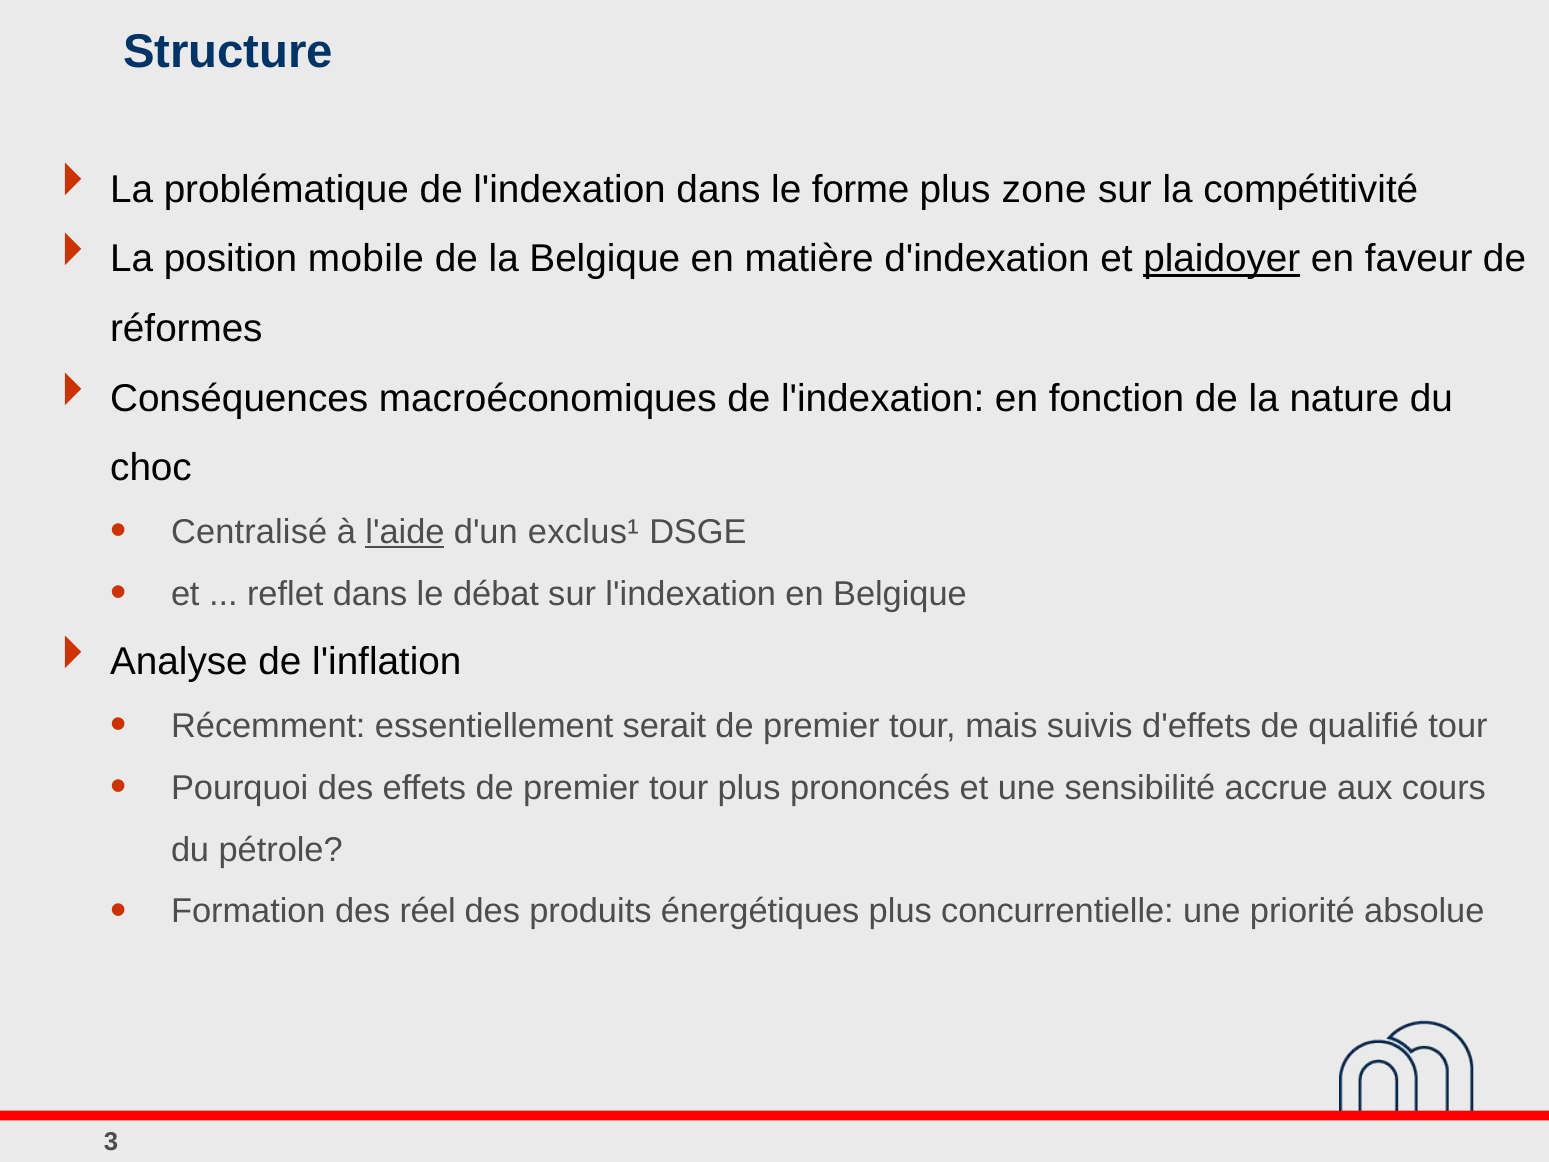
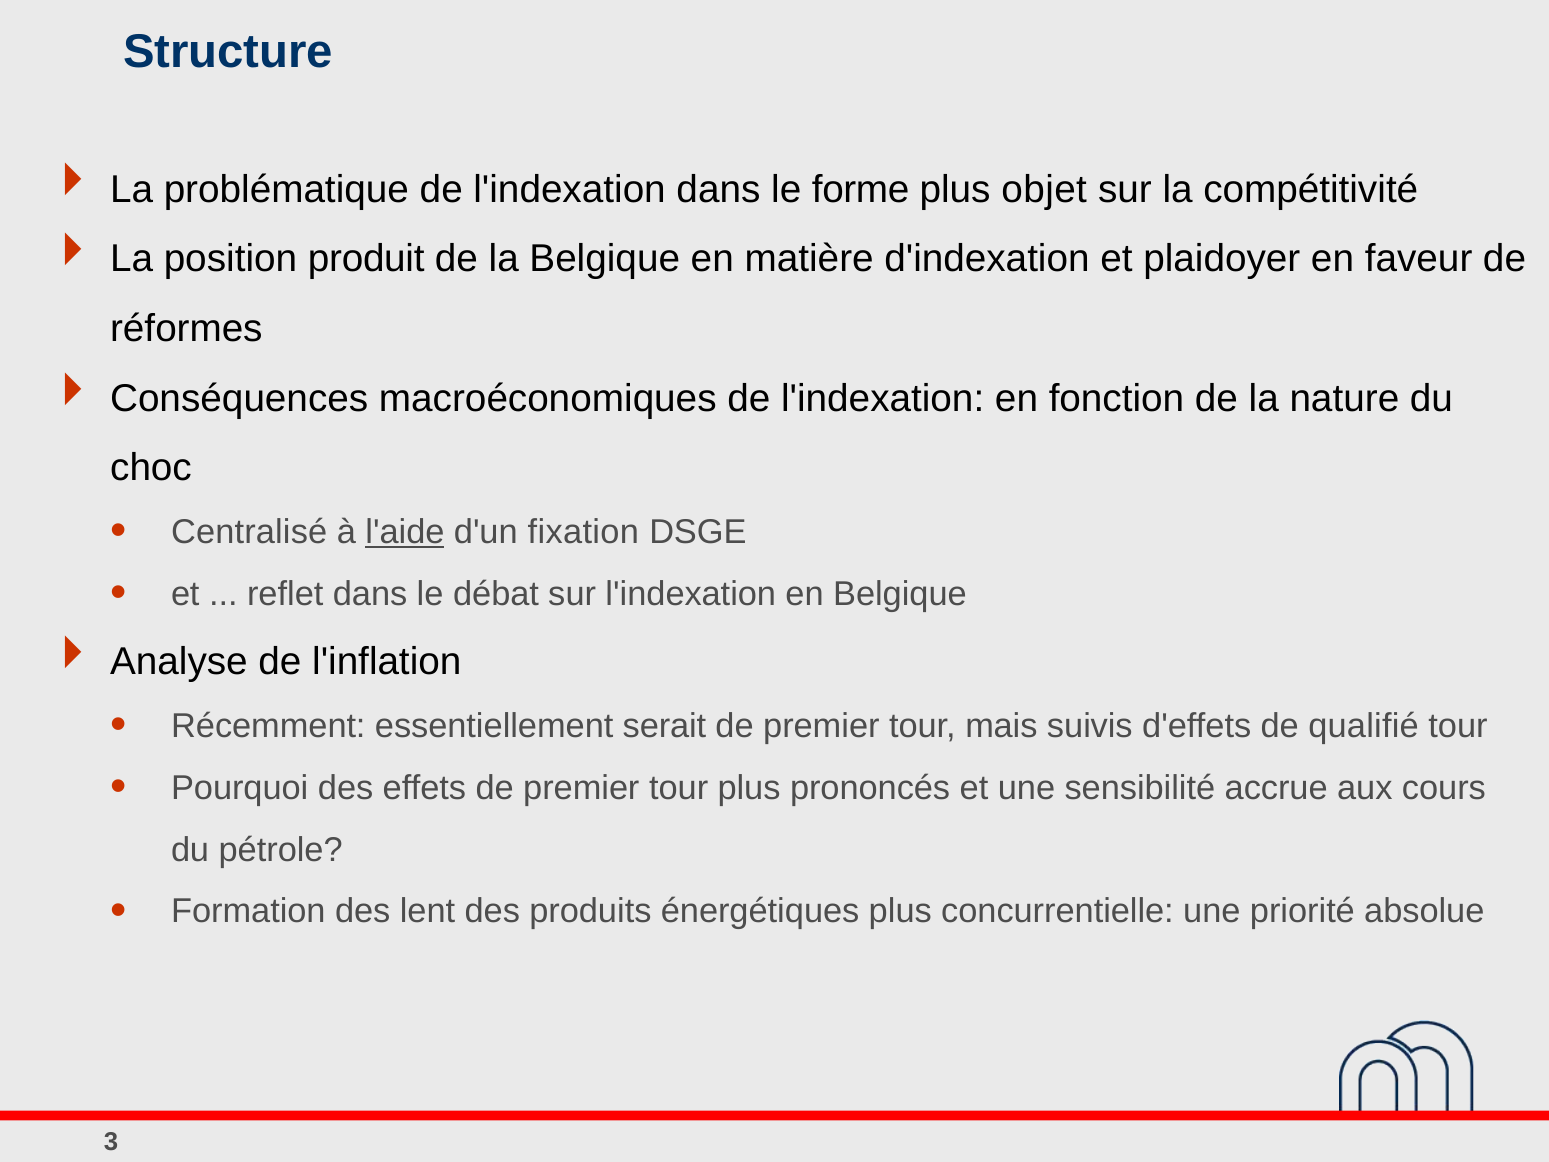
zone: zone -> objet
mobile: mobile -> produit
plaidoyer underline: present -> none
exclus¹: exclus¹ -> fixation
réel: réel -> lent
